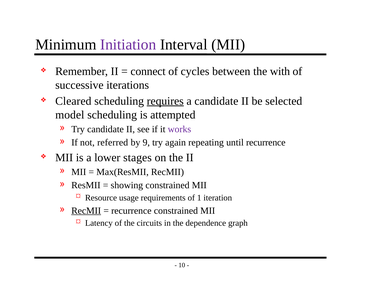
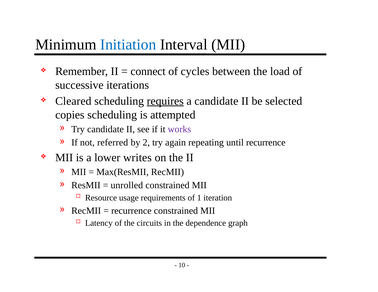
Initiation colour: purple -> blue
with: with -> load
model: model -> copies
9: 9 -> 2
stages: stages -> writes
showing: showing -> unrolled
RecMII at (86, 211) underline: present -> none
